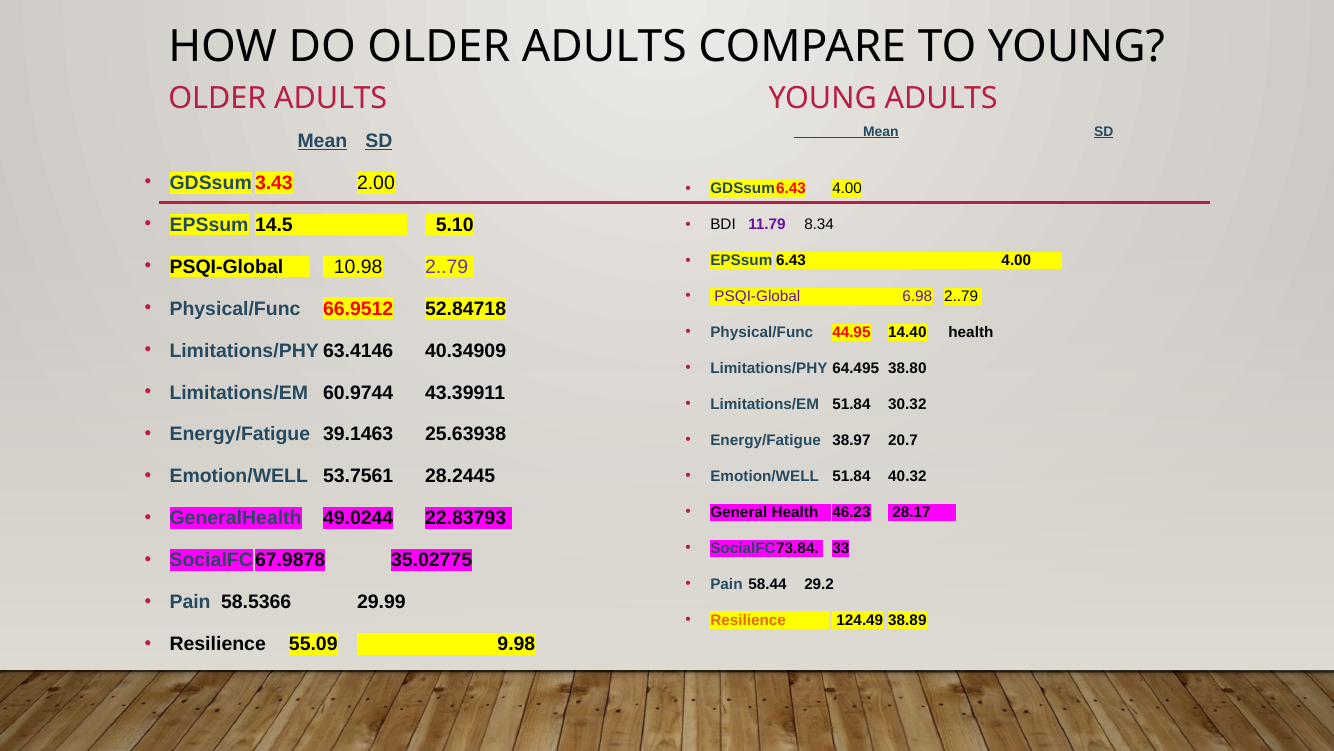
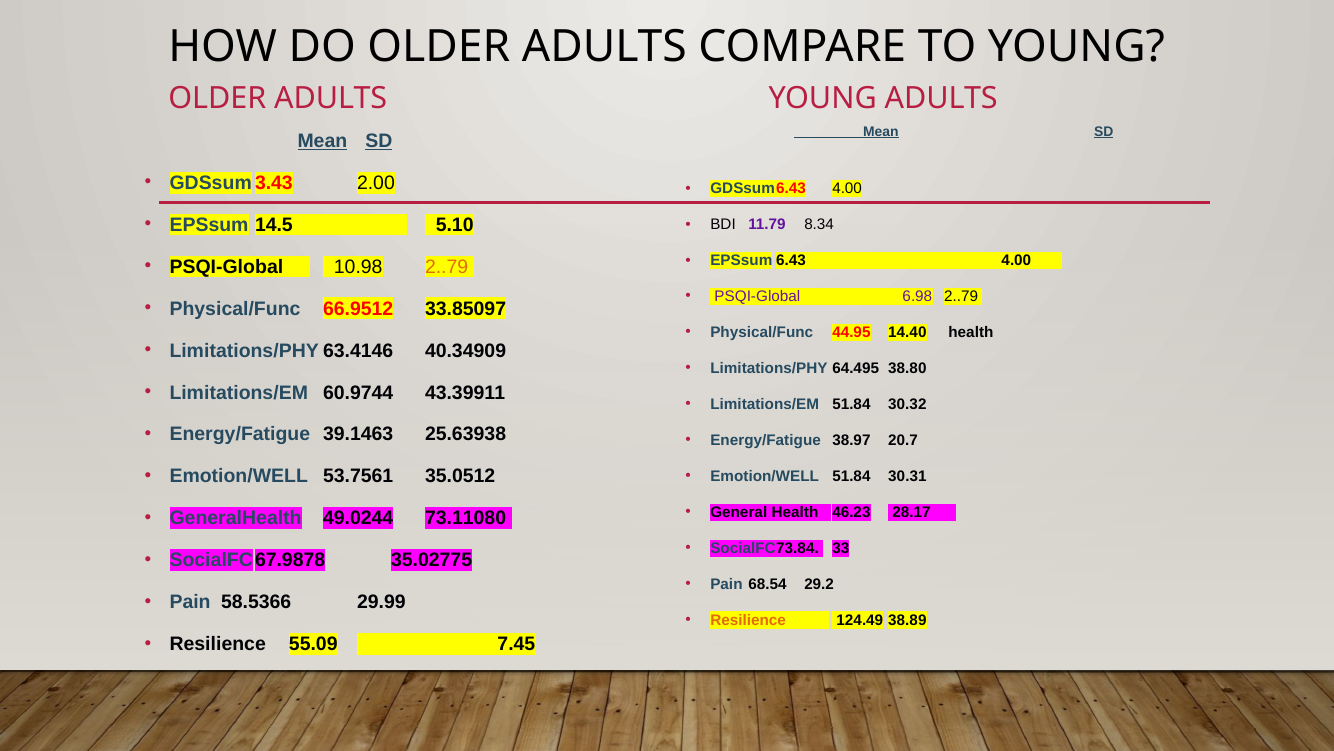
2..79 at (447, 267) colour: purple -> orange
52.84718: 52.84718 -> 33.85097
28.2445: 28.2445 -> 35.0512
40.32: 40.32 -> 30.31
22.83793: 22.83793 -> 73.11080
58.44: 58.44 -> 68.54
9.98: 9.98 -> 7.45
